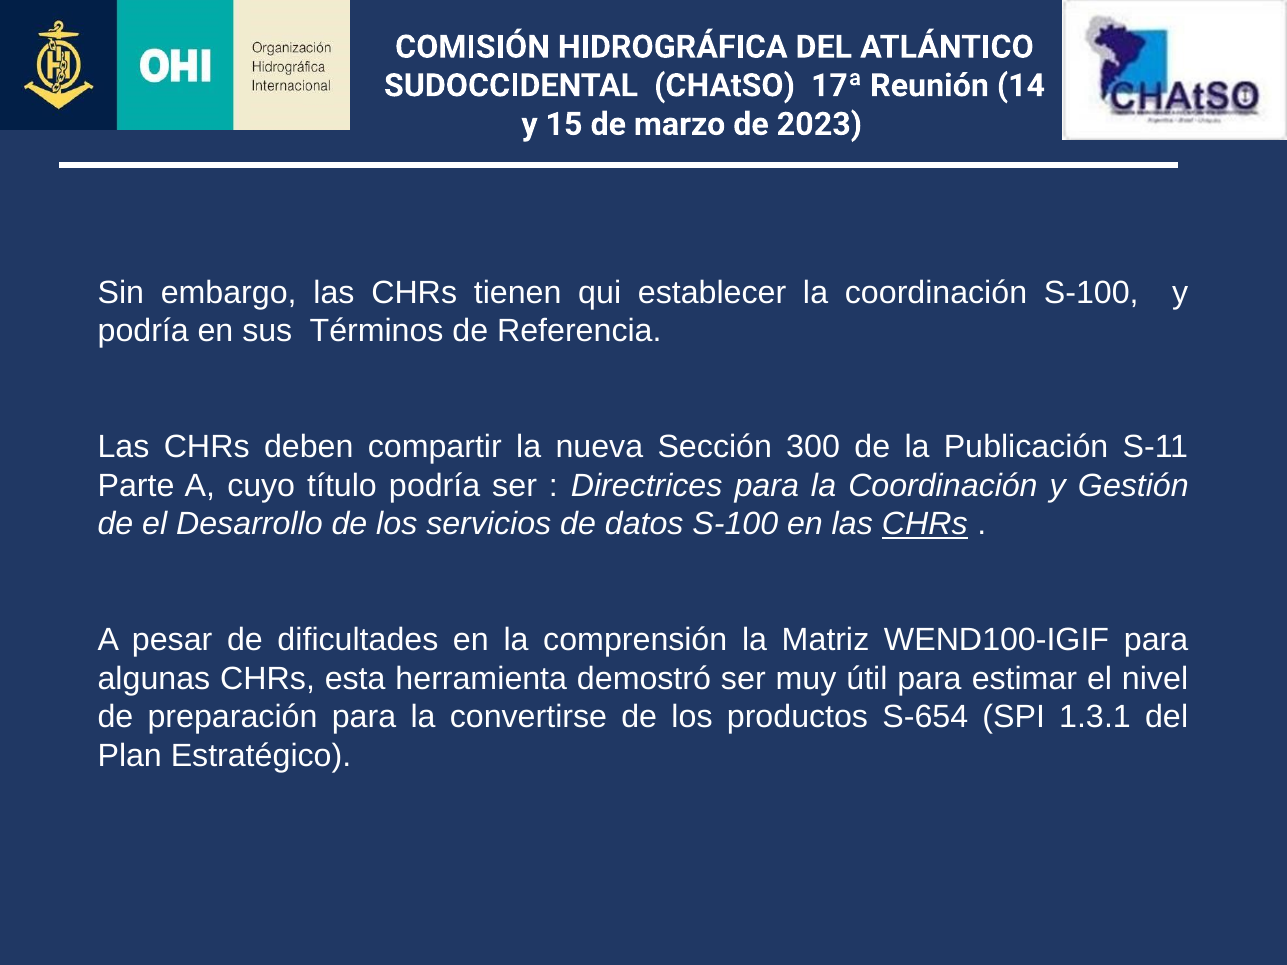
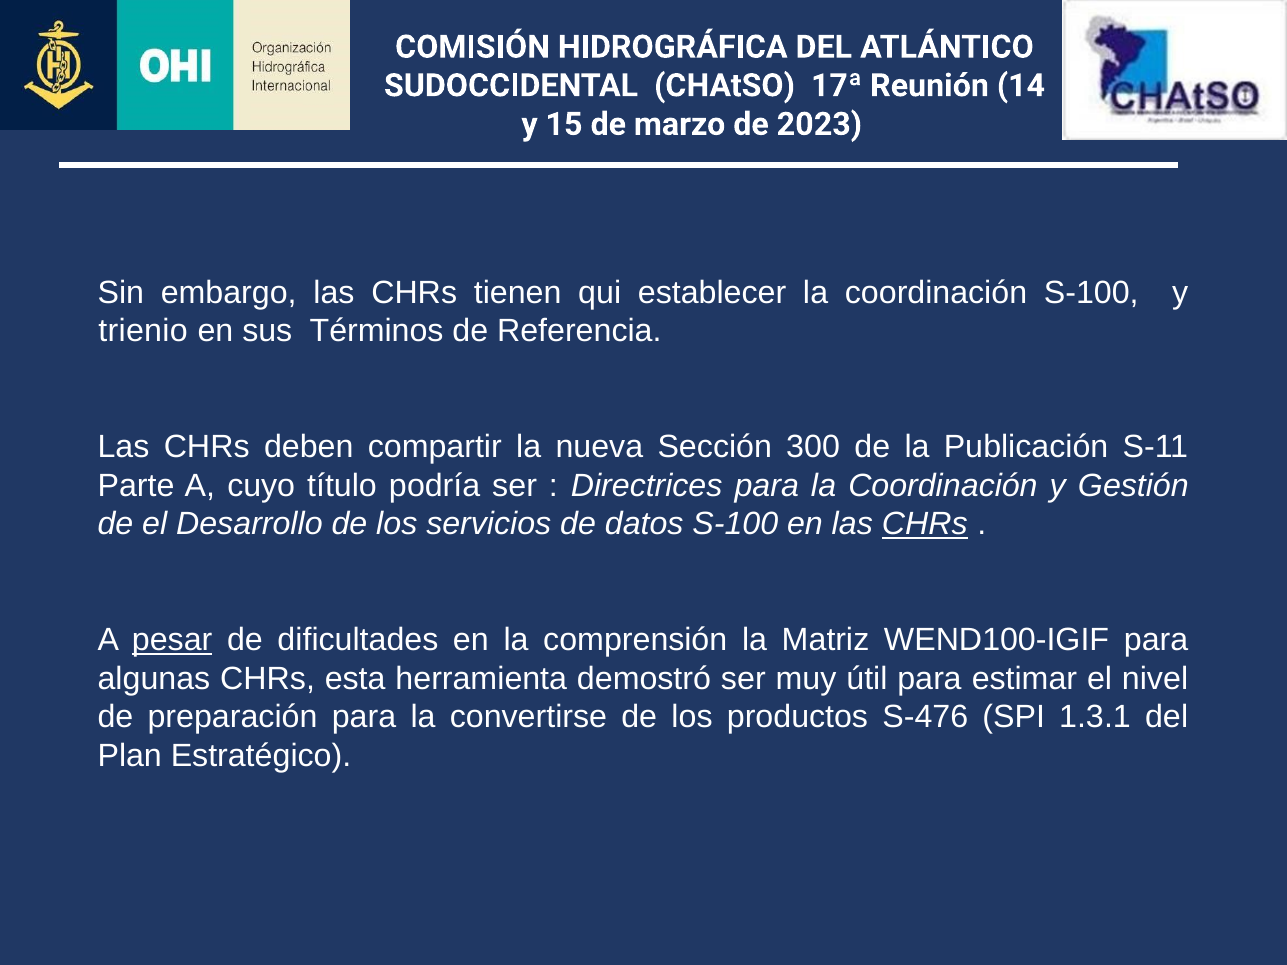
podría at (143, 331): podría -> trienio
pesar underline: none -> present
S-654: S-654 -> S-476
